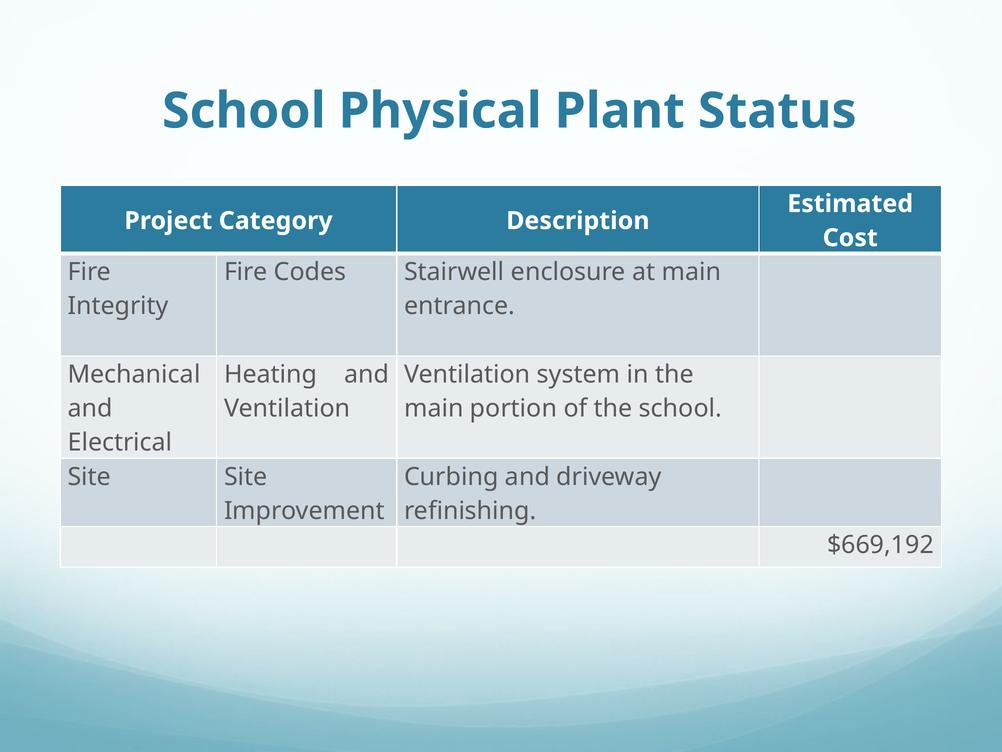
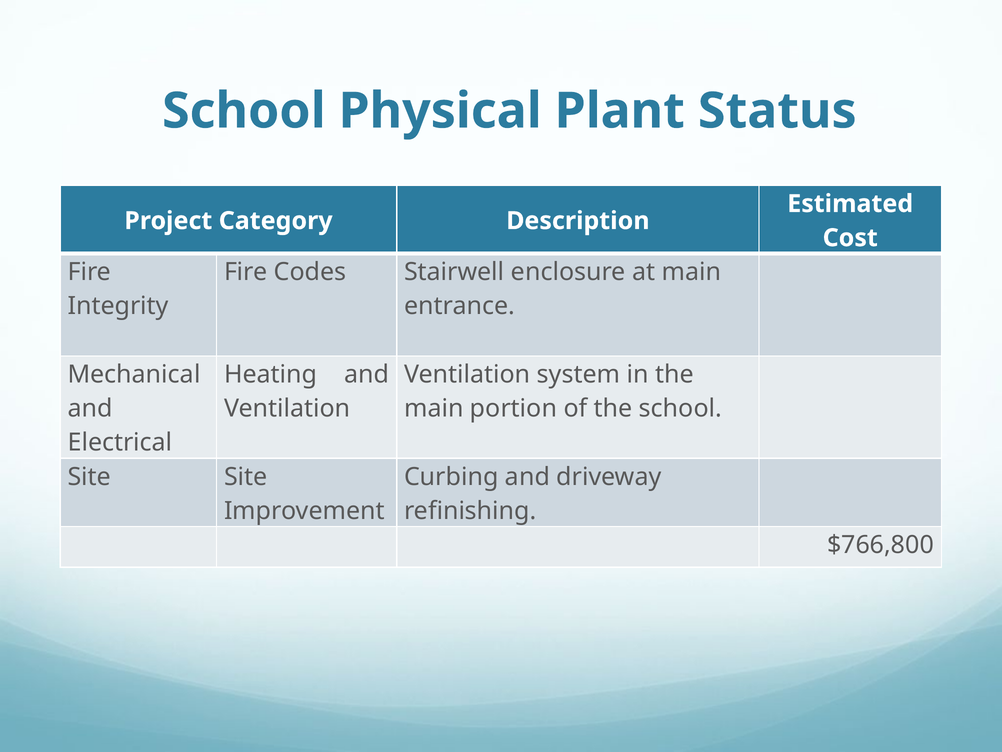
$669,192: $669,192 -> $766,800
